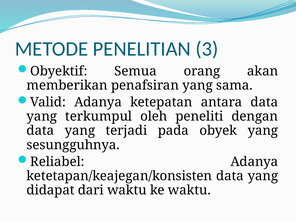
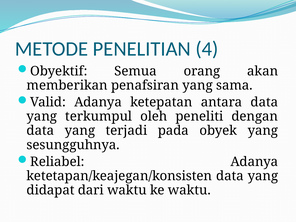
3: 3 -> 4
